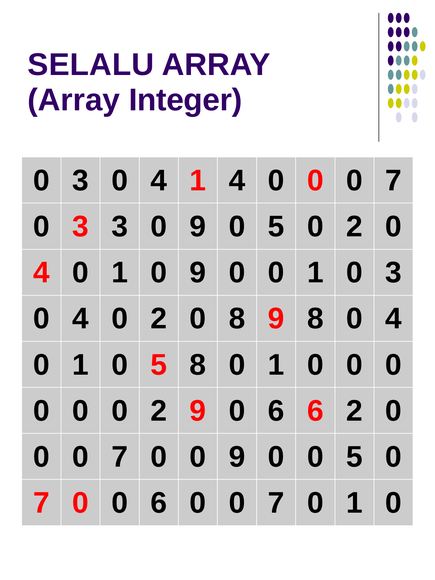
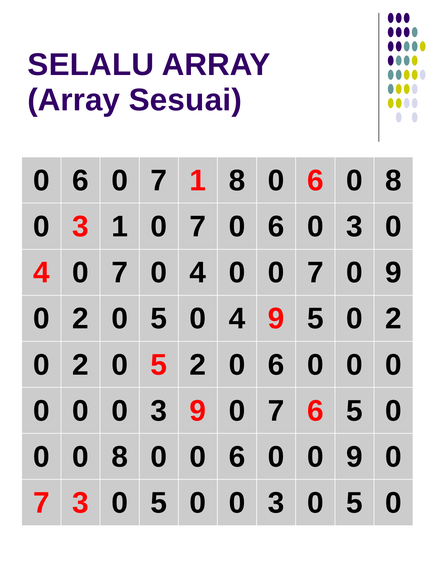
Integer: Integer -> Sesuai
3 at (80, 181): 3 -> 6
4 at (159, 181): 4 -> 7
1 4: 4 -> 8
0 at (315, 181): 0 -> 6
7 at (394, 181): 7 -> 8
3 3: 3 -> 1
9 at (198, 227): 9 -> 7
5 at (276, 227): 5 -> 6
2 at (354, 227): 2 -> 3
1 at (120, 273): 1 -> 7
9 at (198, 273): 9 -> 4
0 0 1: 1 -> 7
3 at (394, 273): 3 -> 9
4 at (80, 319): 4 -> 2
2 at (159, 319): 2 -> 5
8 at (237, 319): 8 -> 4
9 8: 8 -> 5
4 at (394, 319): 4 -> 2
1 at (80, 365): 1 -> 2
5 8: 8 -> 2
1 at (276, 365): 1 -> 6
0 0 0 2: 2 -> 3
6 at (276, 411): 6 -> 7
6 2: 2 -> 5
7 at (120, 457): 7 -> 8
0 0 9: 9 -> 6
0 0 5: 5 -> 9
0 at (80, 503): 0 -> 3
6 at (159, 503): 6 -> 5
7 at (276, 503): 7 -> 3
1 at (354, 503): 1 -> 5
